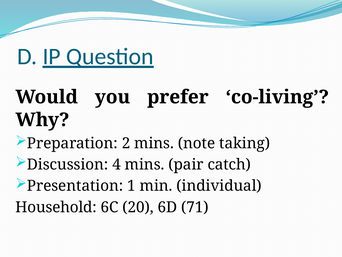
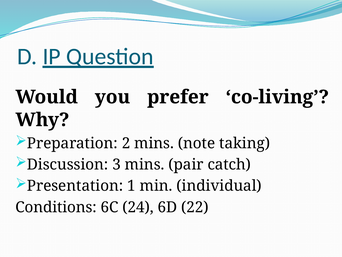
4: 4 -> 3
Household: Household -> Conditions
20: 20 -> 24
71: 71 -> 22
